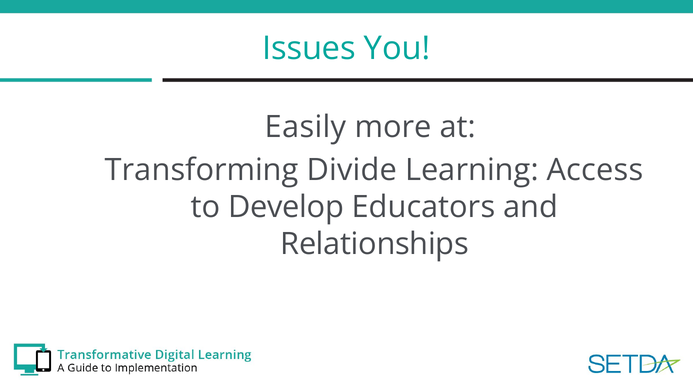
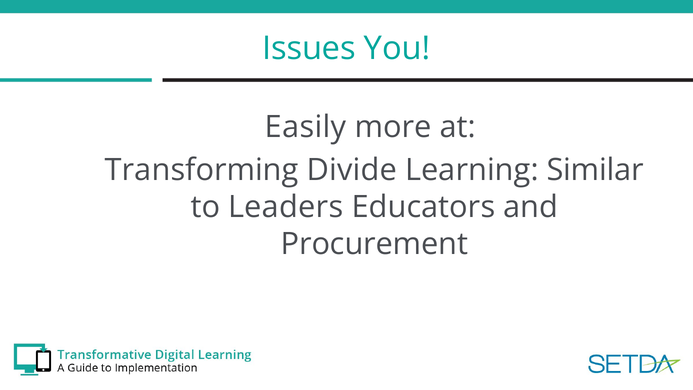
Access: Access -> Similar
Develop: Develop -> Leaders
Relationships: Relationships -> Procurement
